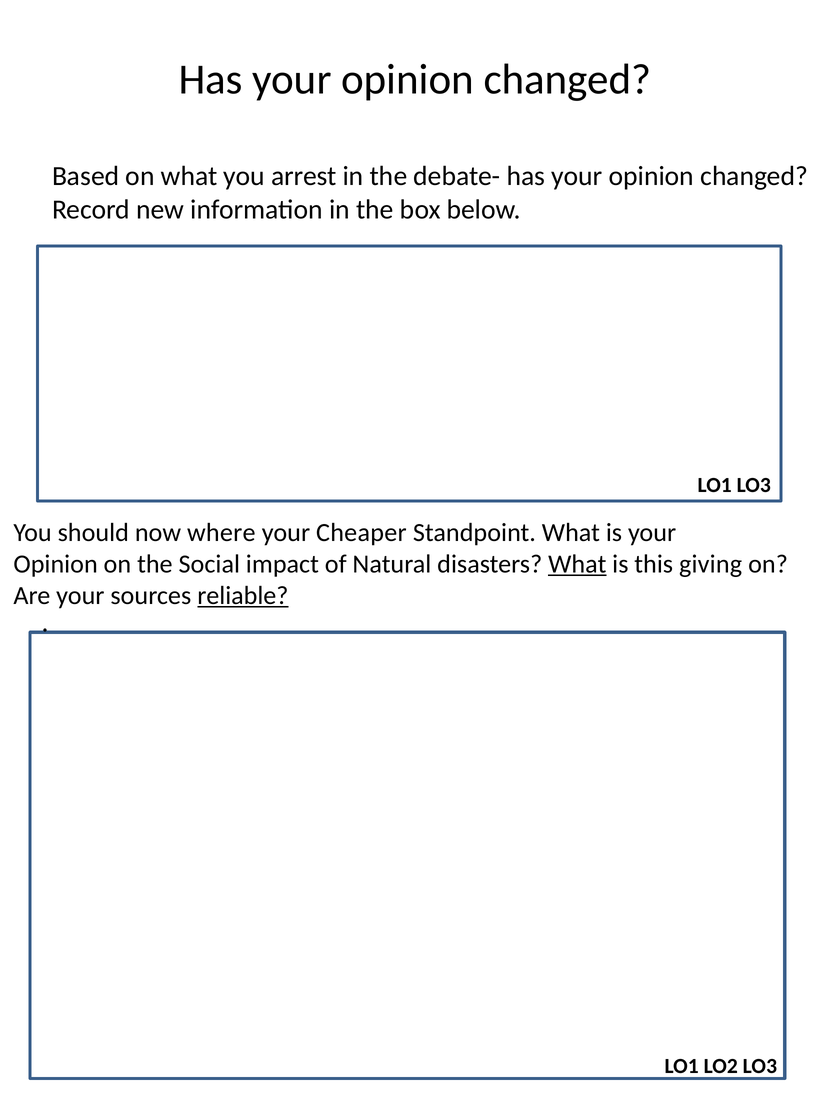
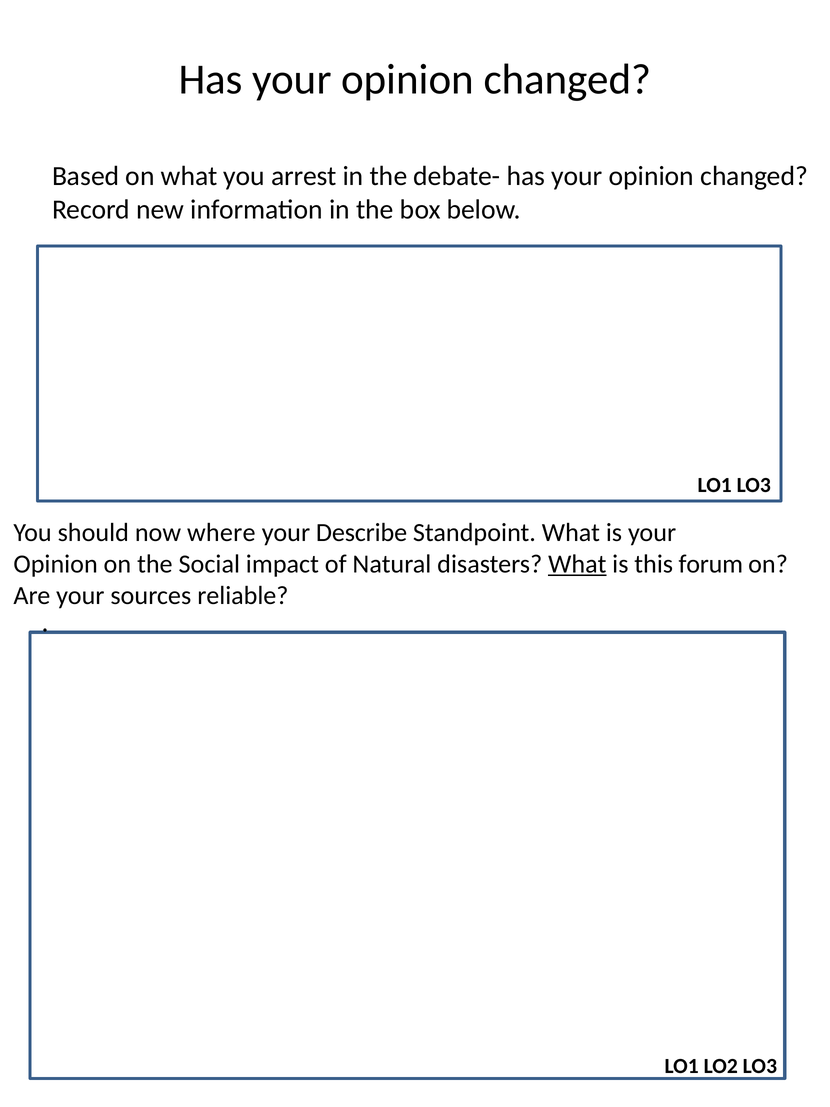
Cheaper: Cheaper -> Describe
giving: giving -> forum
reliable underline: present -> none
